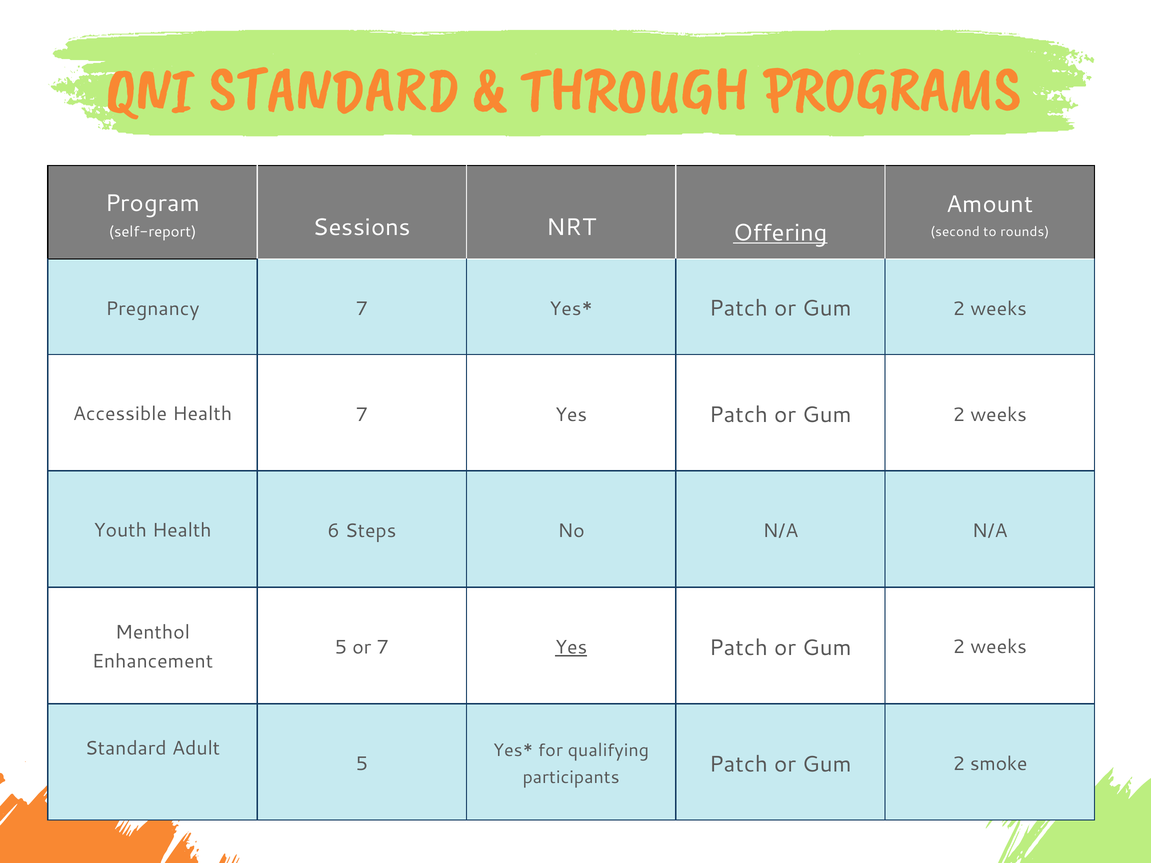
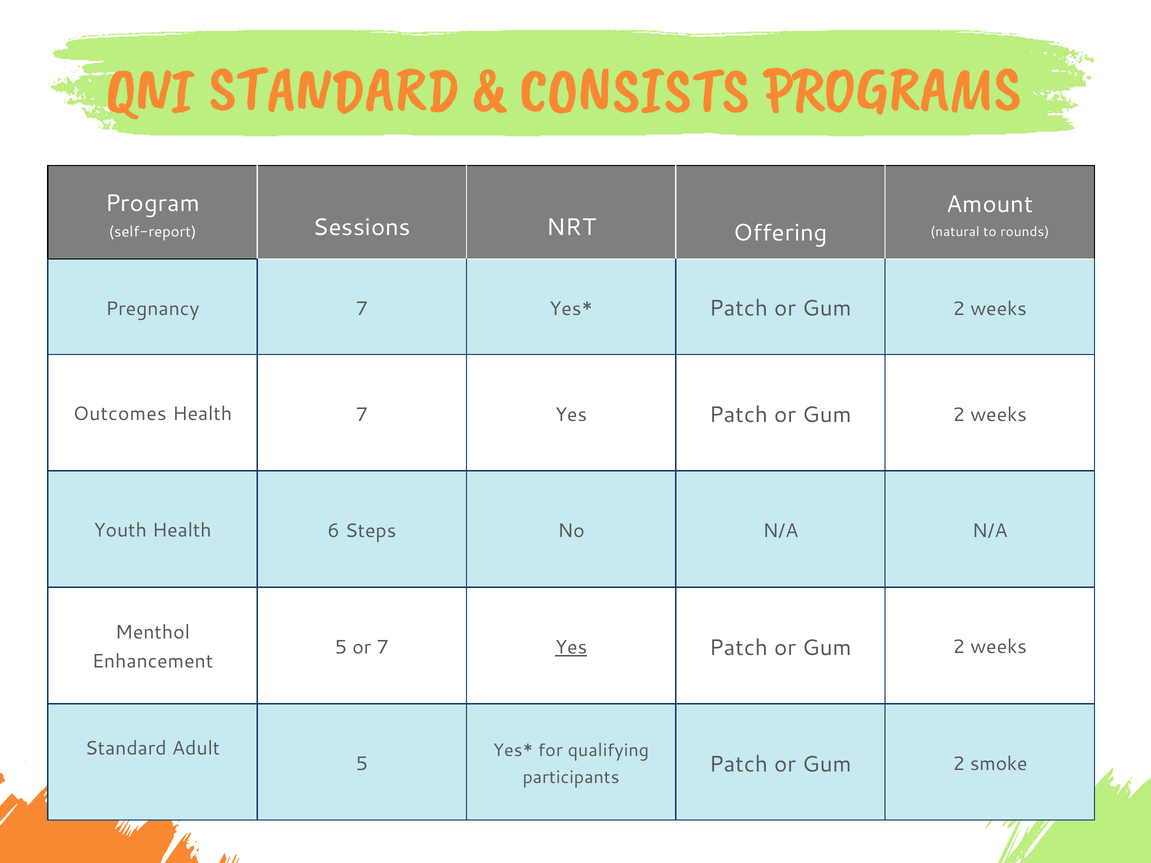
THROUGH: THROUGH -> CONSISTS
Offering underline: present -> none
second: second -> natural
Accessible: Accessible -> Outcomes
